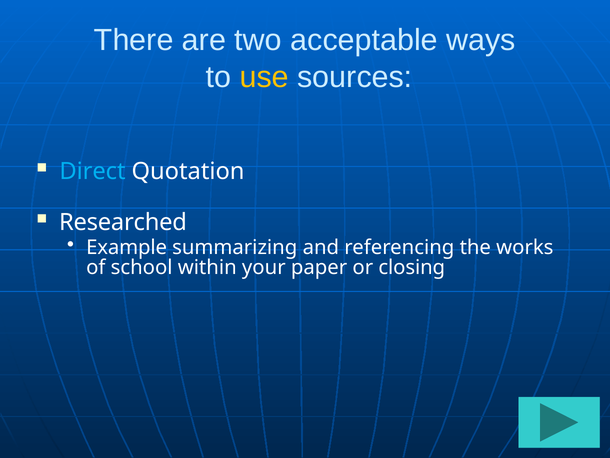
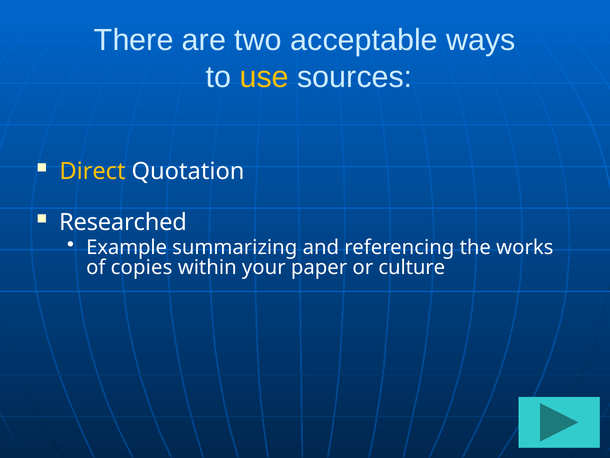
Direct colour: light blue -> yellow
school: school -> copies
closing: closing -> culture
